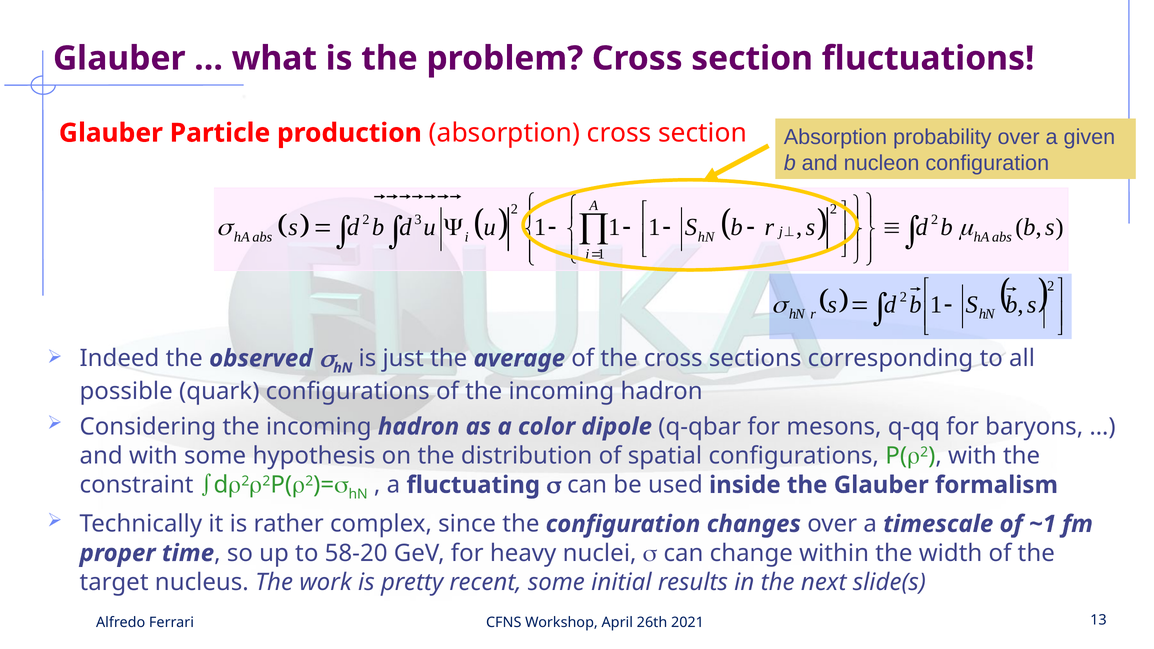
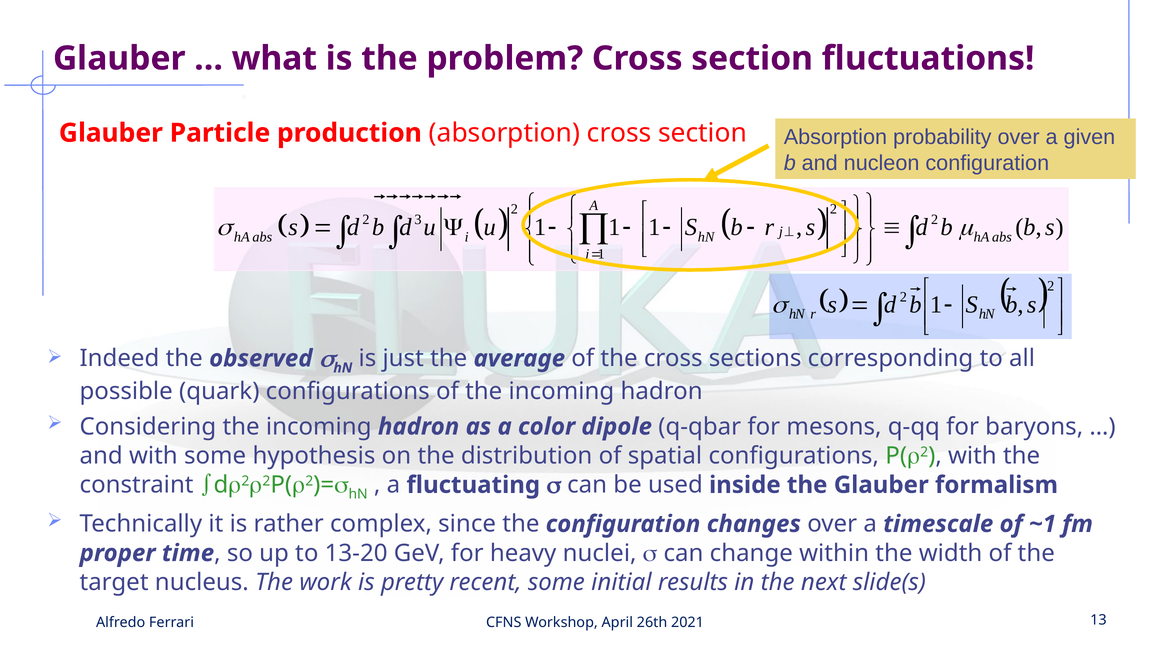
58-20: 58-20 -> 13-20
